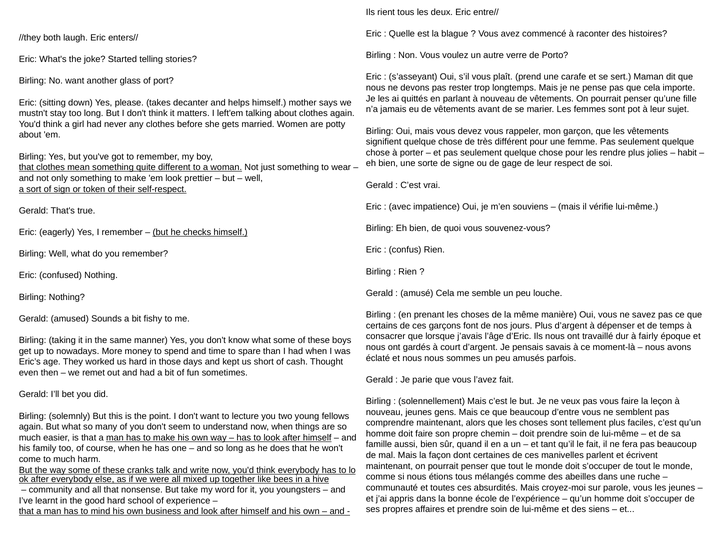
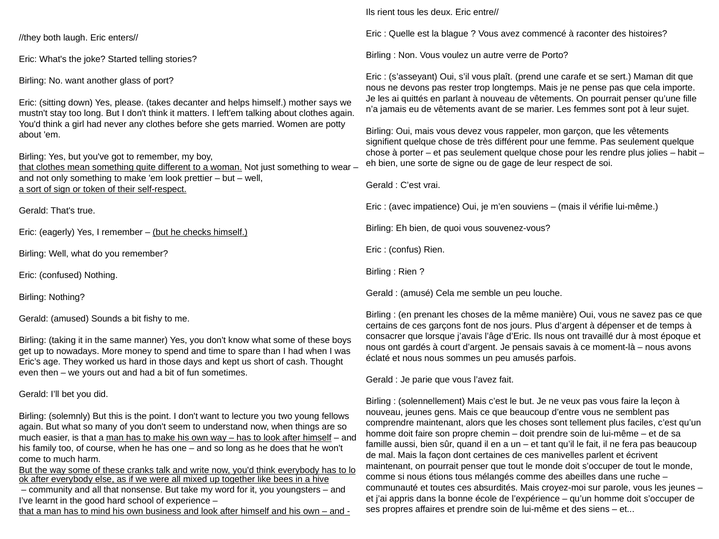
fairly: fairly -> most
remet: remet -> yours
